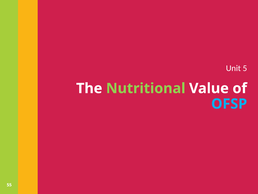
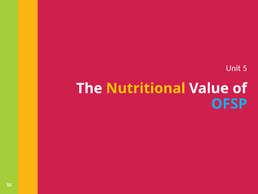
Nutritional colour: light green -> yellow
